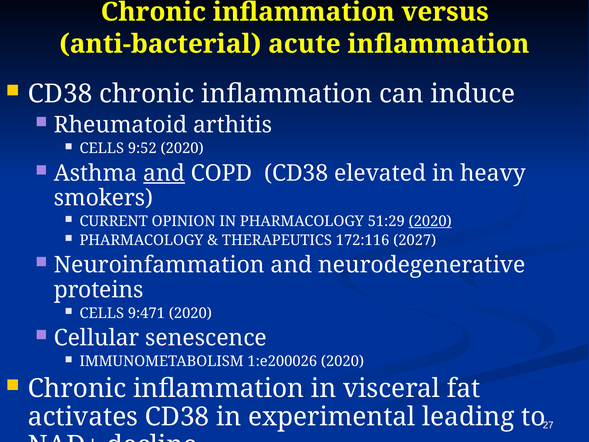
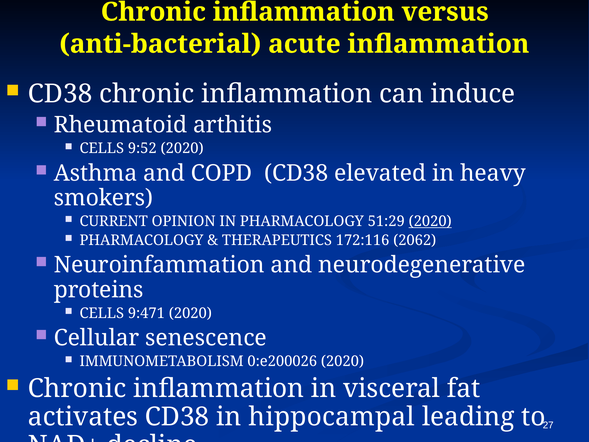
and at (164, 173) underline: present -> none
2027: 2027 -> 2062
1:e200026: 1:e200026 -> 0:e200026
experimental: experimental -> hippocampal
